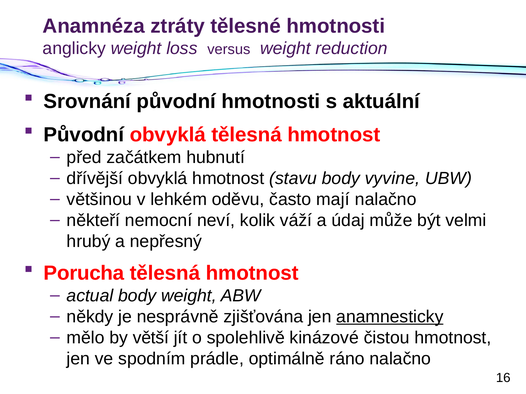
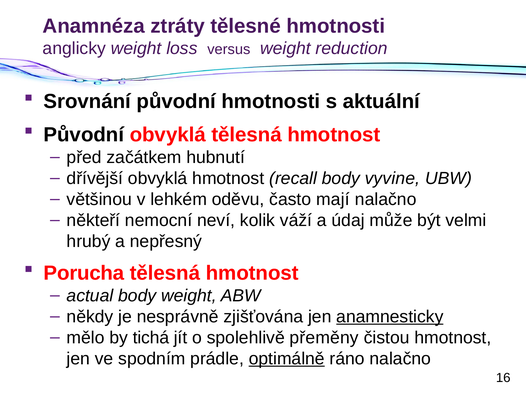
stavu: stavu -> recall
větší: větší -> tichá
kinázové: kinázové -> přeměny
optimálně underline: none -> present
